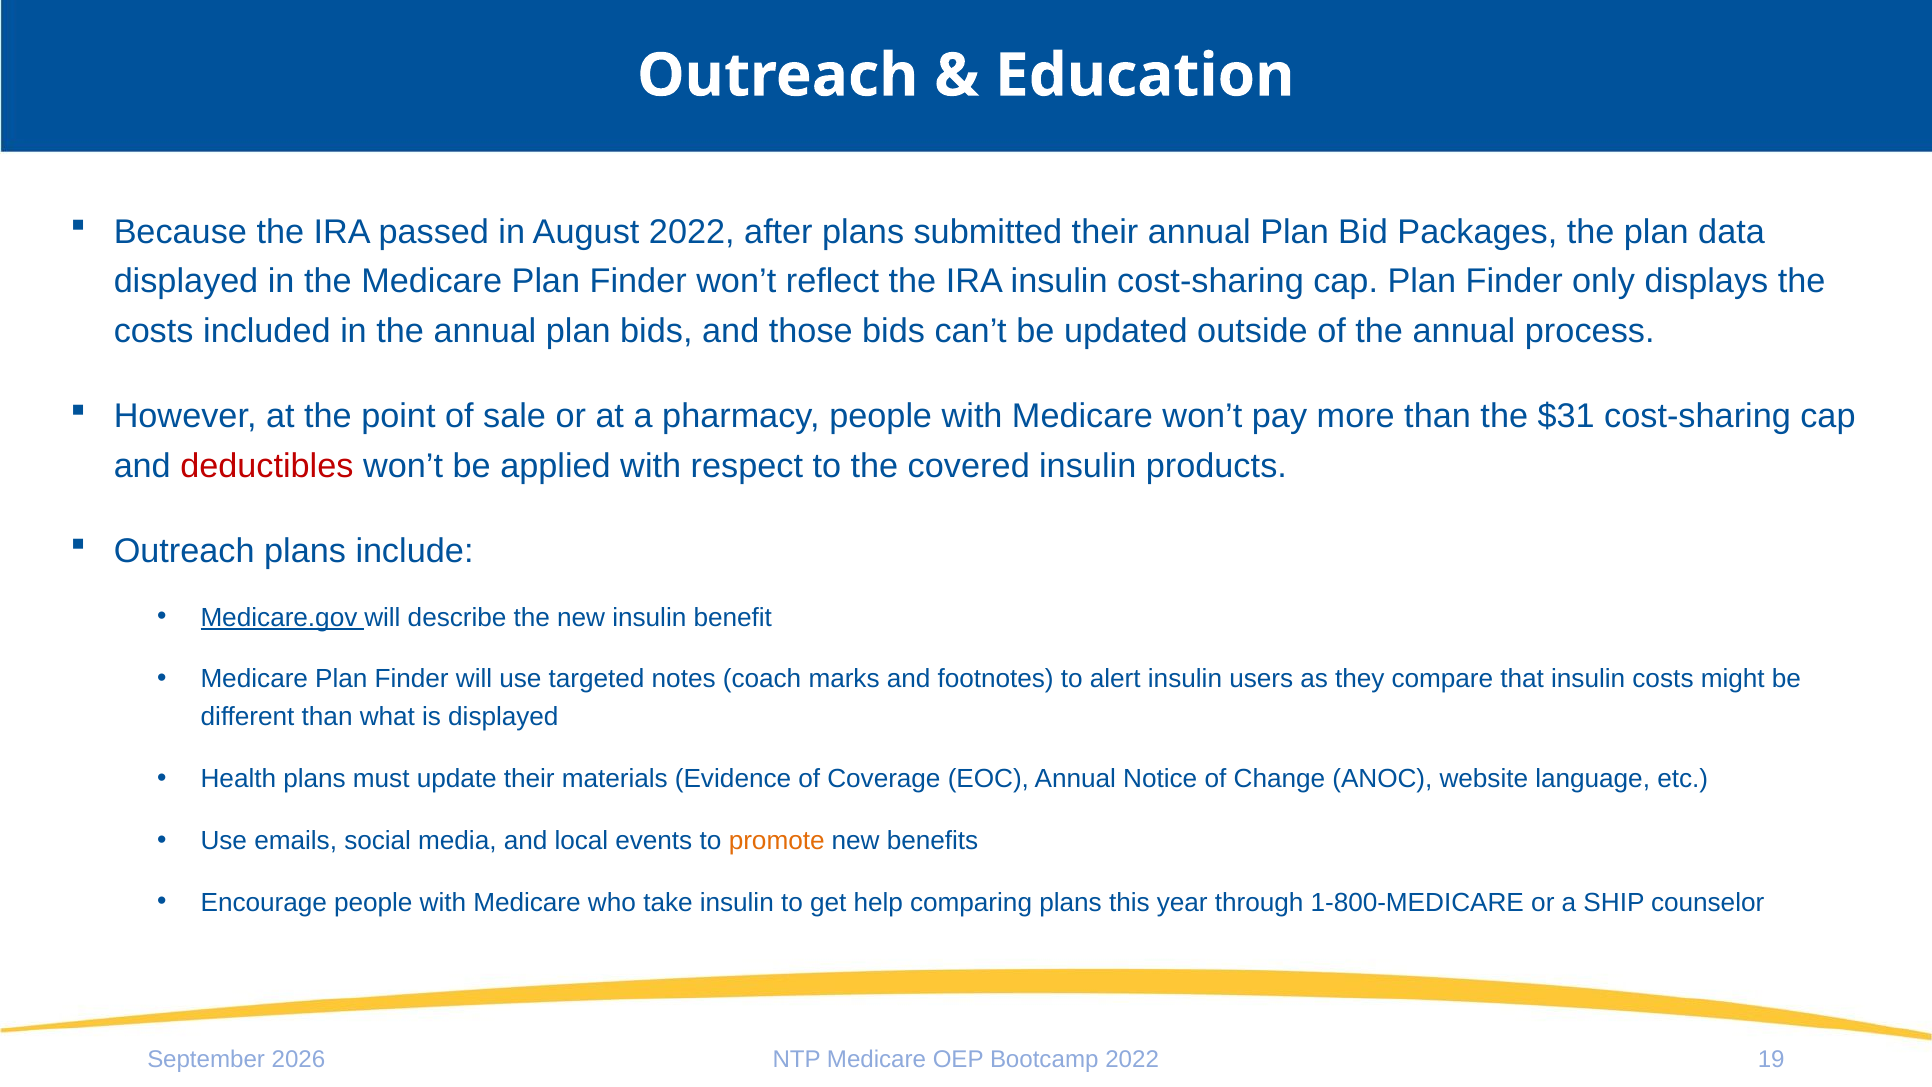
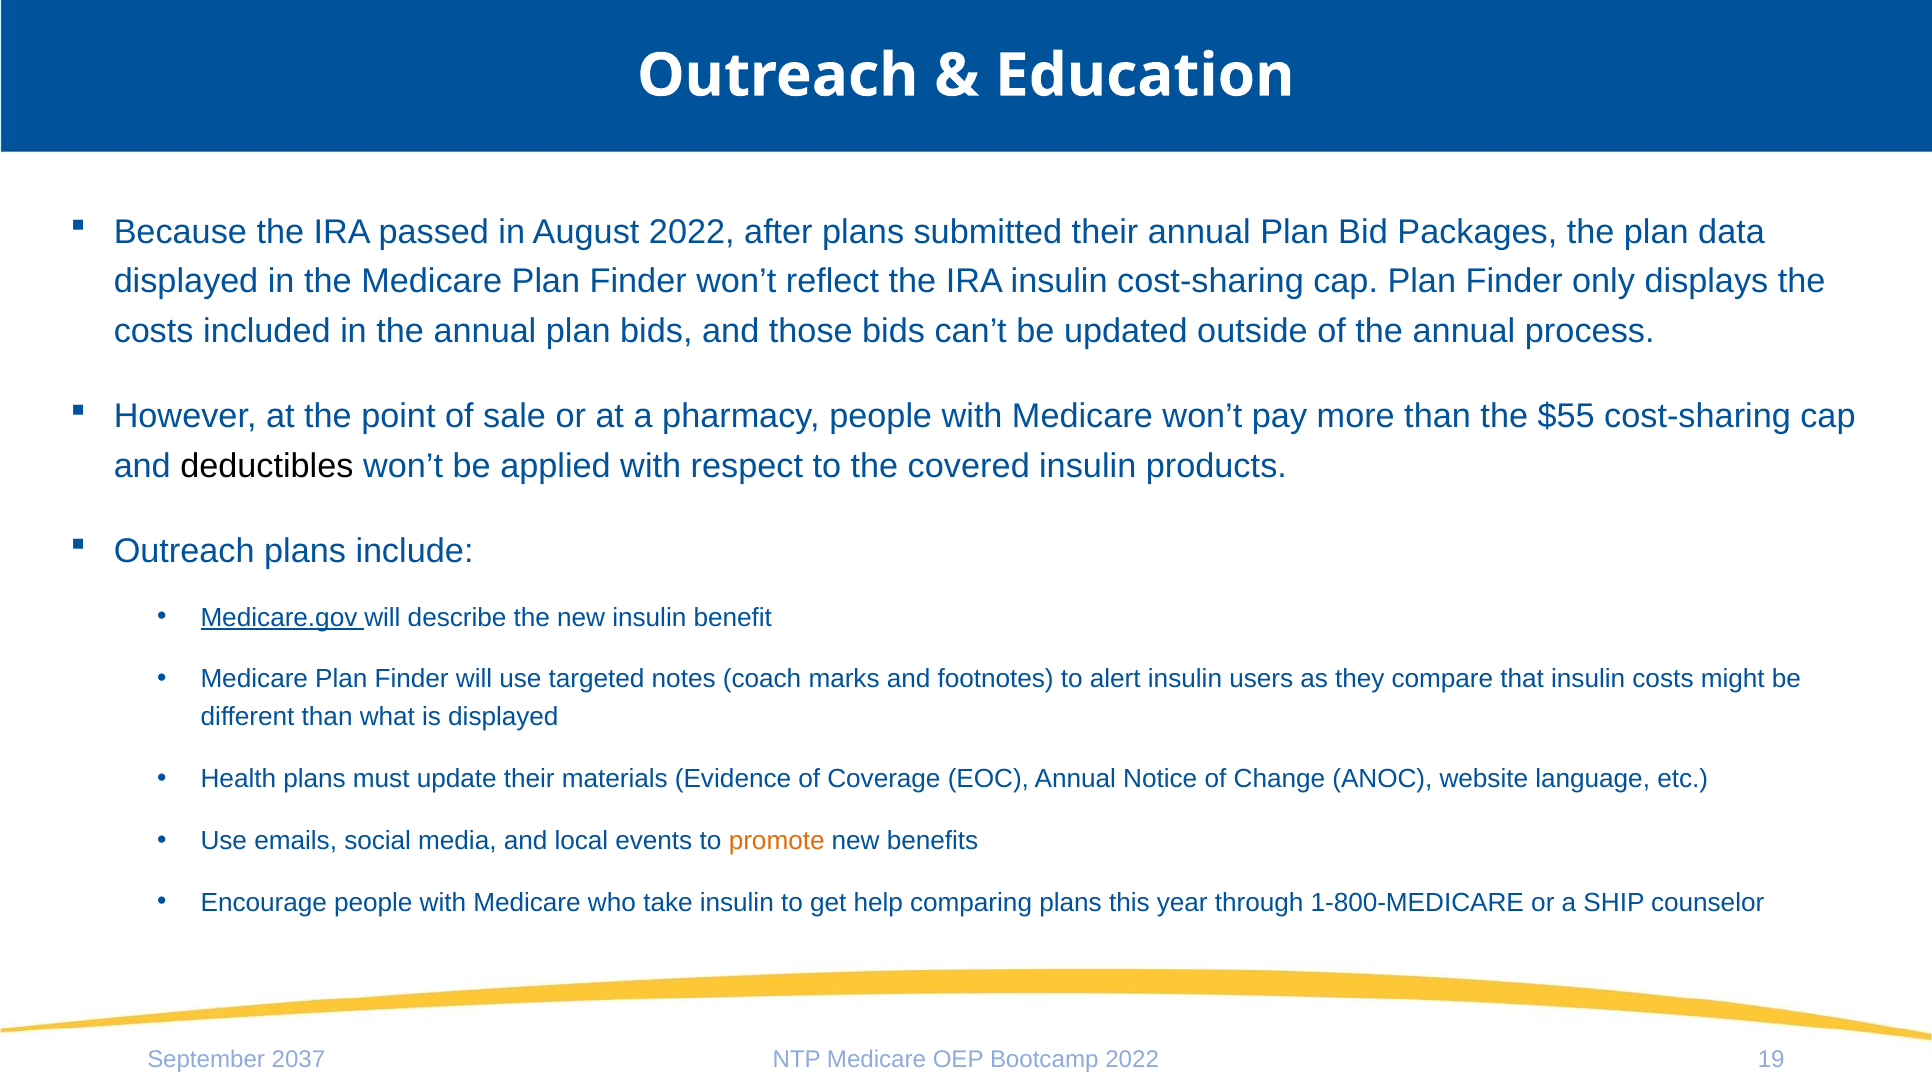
$31: $31 -> $55
deductibles colour: red -> black
2026: 2026 -> 2037
